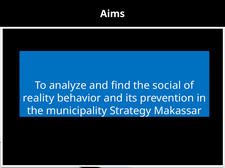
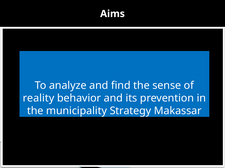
social: social -> sense
